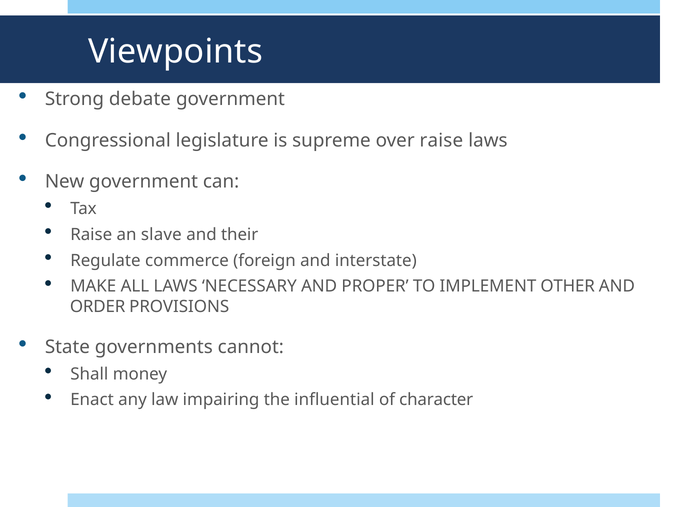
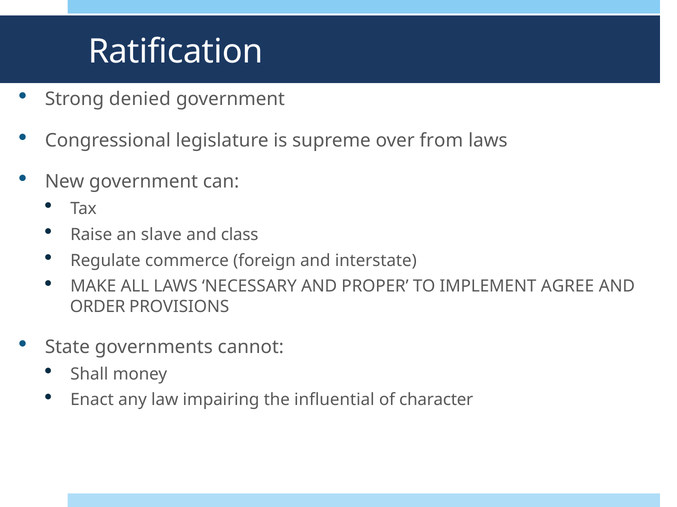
Viewpoints: Viewpoints -> Ratification
debate: debate -> denied
over raise: raise -> from
their: their -> class
OTHER: OTHER -> AGREE
